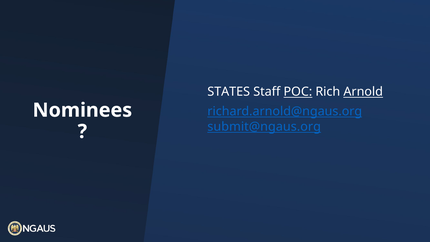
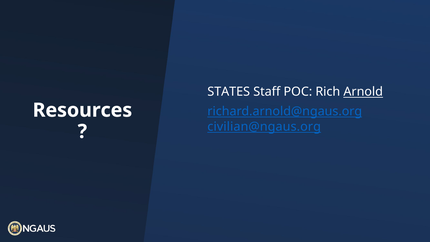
POC underline: present -> none
Nominees: Nominees -> Resources
submit@ngaus.org: submit@ngaus.org -> civilian@ngaus.org
